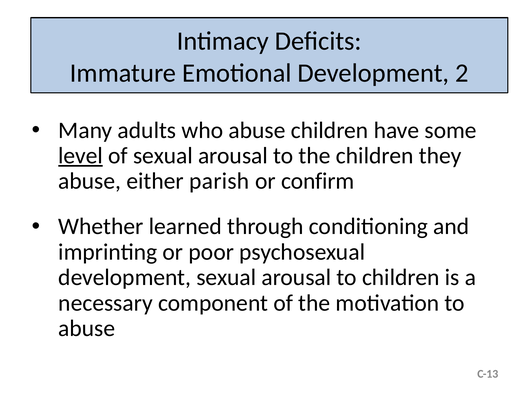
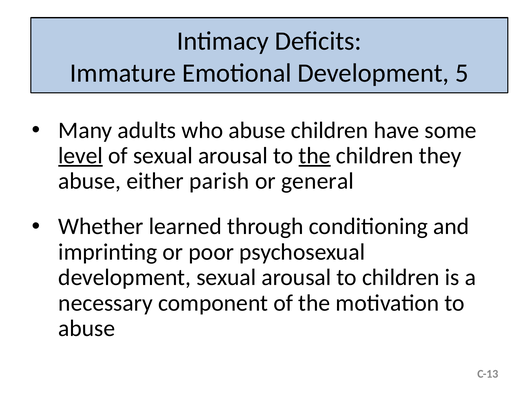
2: 2 -> 5
the at (315, 156) underline: none -> present
confirm: confirm -> general
